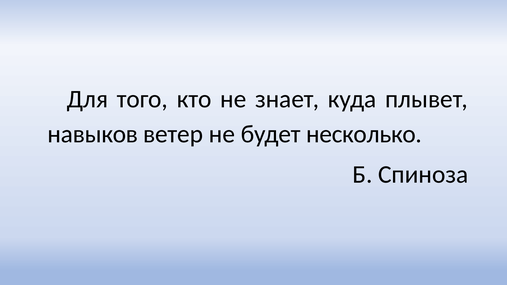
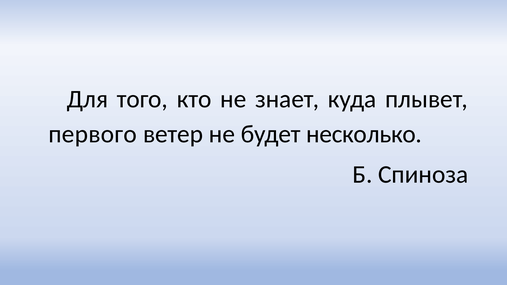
навыков: навыков -> первого
